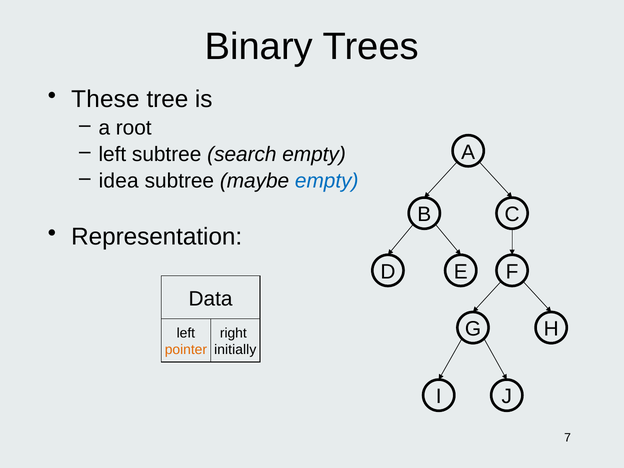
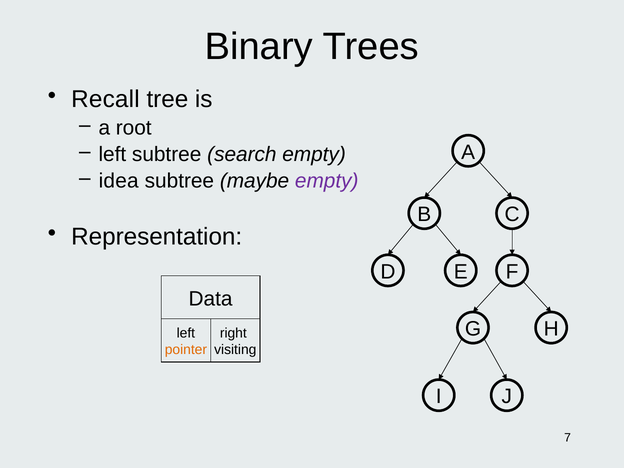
These: These -> Recall
empty at (327, 181) colour: blue -> purple
initially: initially -> visiting
